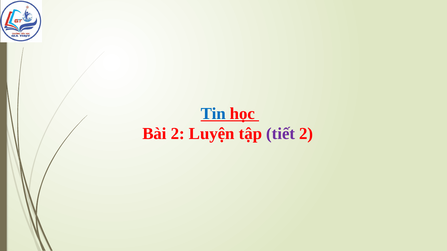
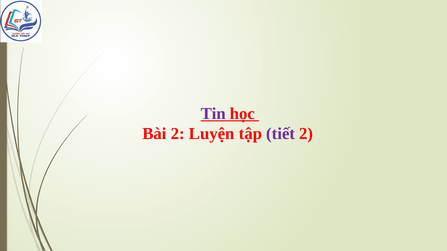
Tin colour: blue -> purple
